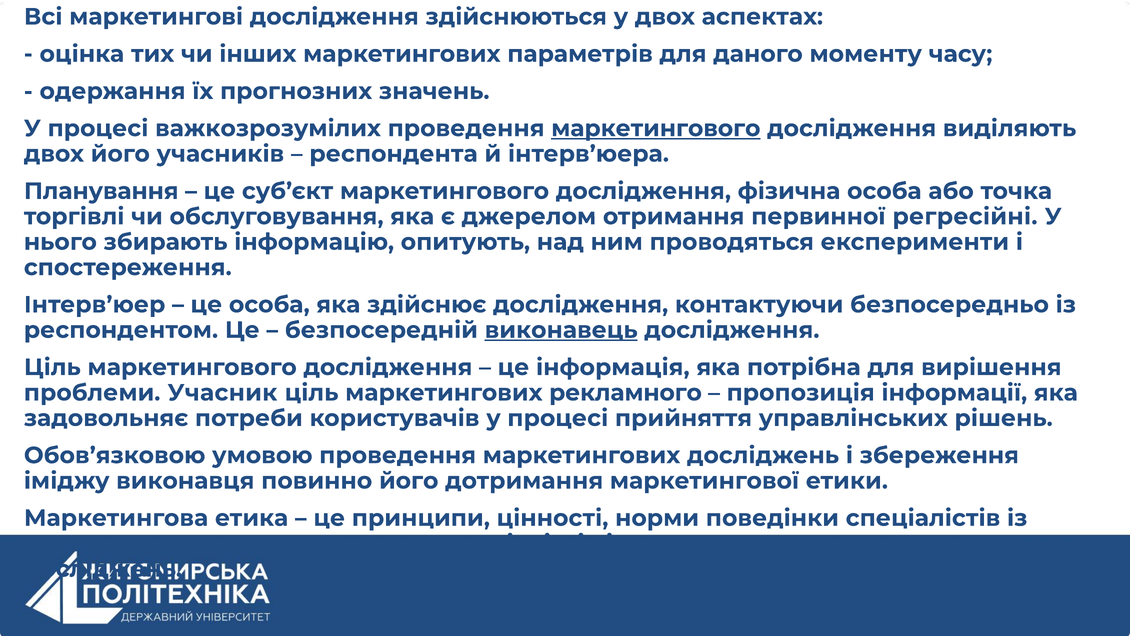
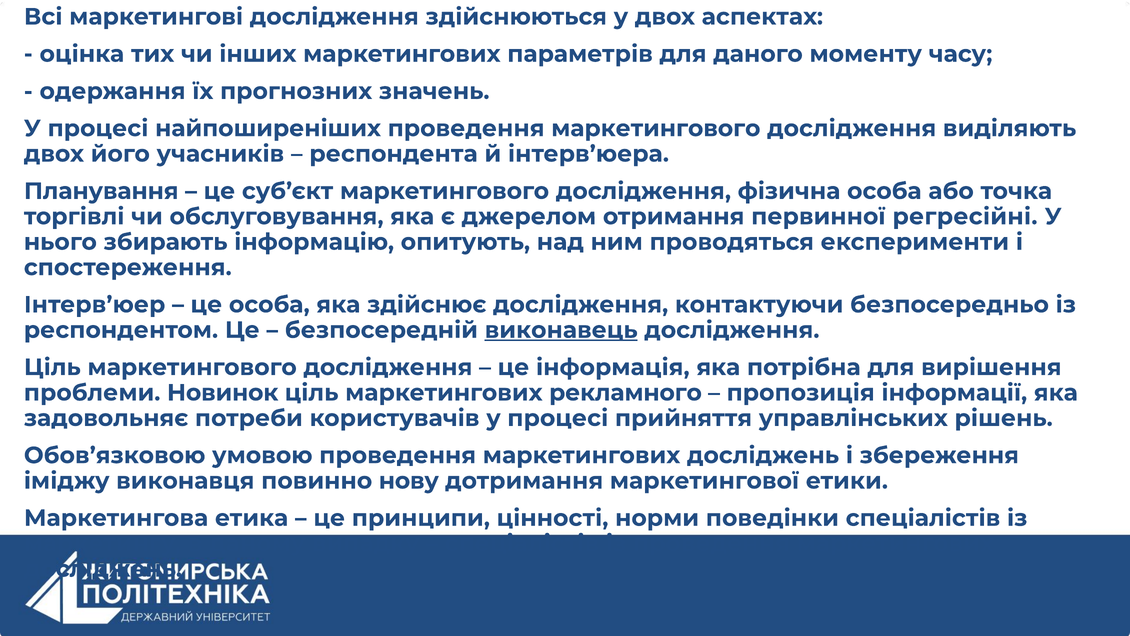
важкозрозумілих: важкозрозумілих -> найпоширеніших
маркетингового at (656, 128) underline: present -> none
Учасник: Учасник -> Новинок
повинно його: його -> нову
